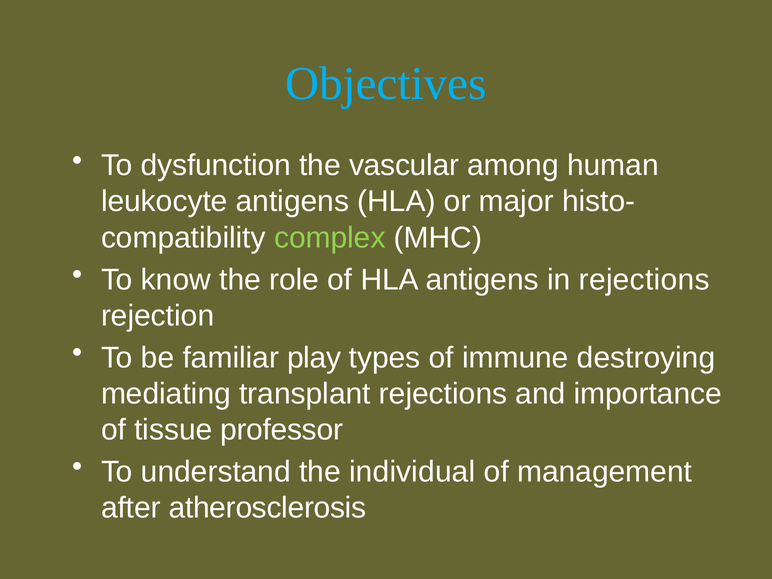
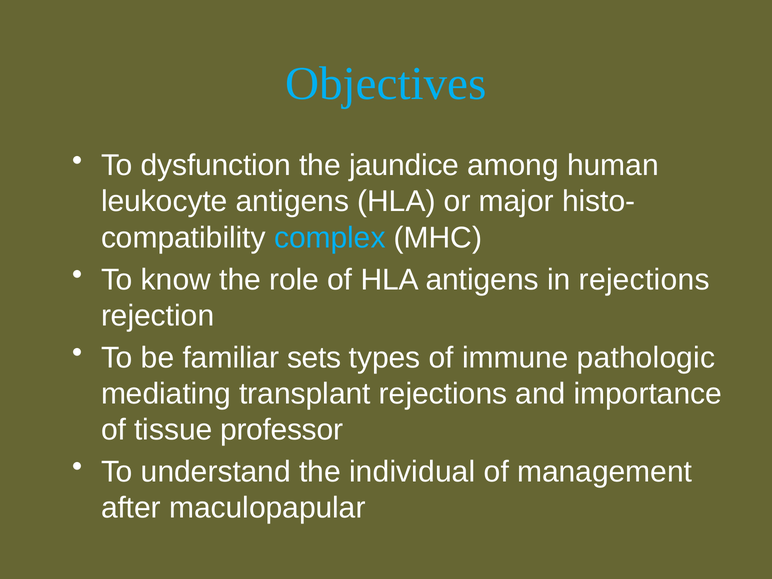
vascular: vascular -> jaundice
complex colour: light green -> light blue
play: play -> sets
destroying: destroying -> pathologic
atherosclerosis: atherosclerosis -> maculopapular
